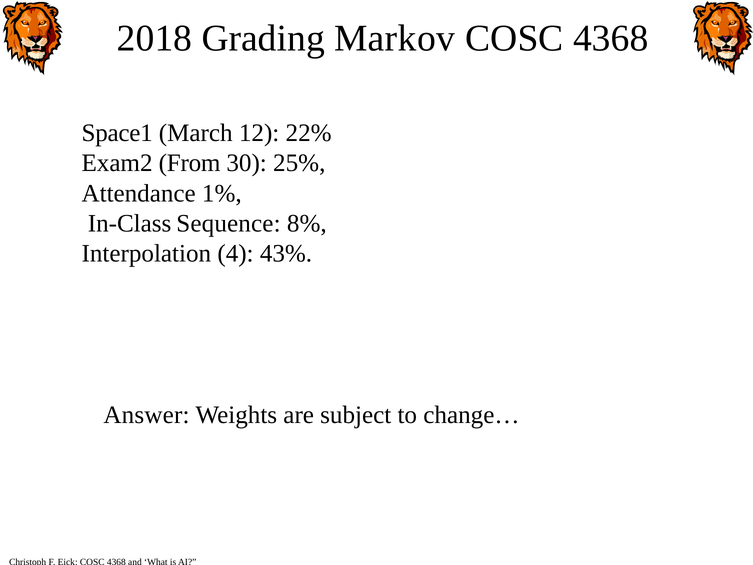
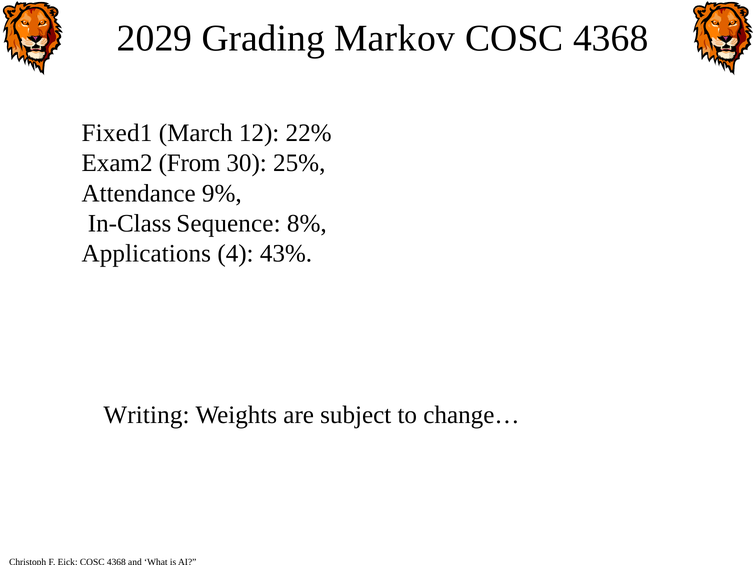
2018: 2018 -> 2029
Space1: Space1 -> Fixed1
1%: 1% -> 9%
Interpolation: Interpolation -> Applications
Answer: Answer -> Writing
